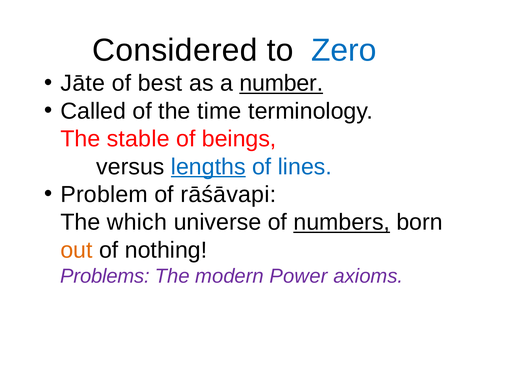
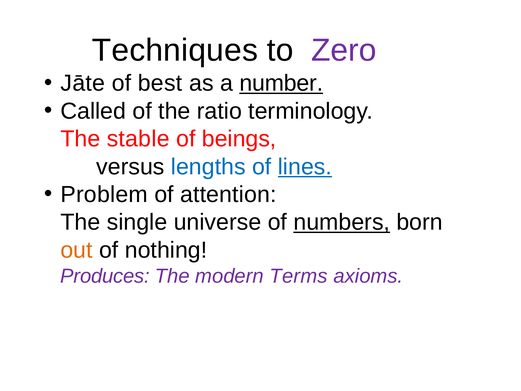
Considered: Considered -> Techniques
Zero colour: blue -> purple
time: time -> ratio
lengths underline: present -> none
lines underline: none -> present
rāśāvapi: rāśāvapi -> attention
which: which -> single
Problems: Problems -> Produces
Power: Power -> Terms
